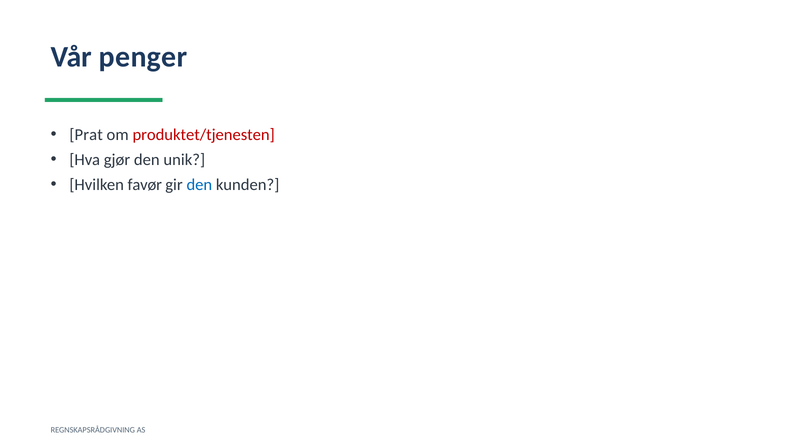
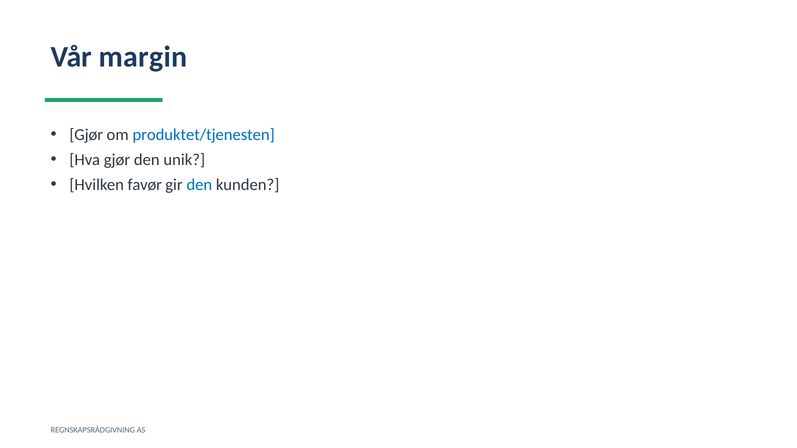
penger: penger -> margin
Prat at (86, 135): Prat -> Gjør
produktet/tjenesten colour: red -> blue
